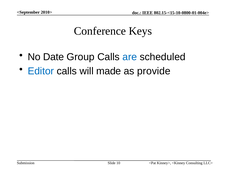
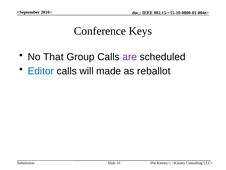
Date: Date -> That
are colour: blue -> purple
provide: provide -> reballot
